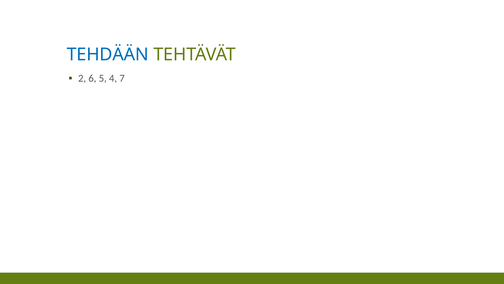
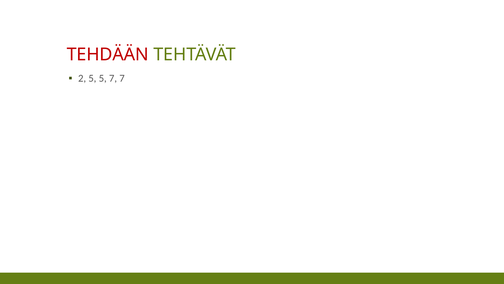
TEHDÄÄN colour: blue -> red
2 6: 6 -> 5
5 4: 4 -> 7
